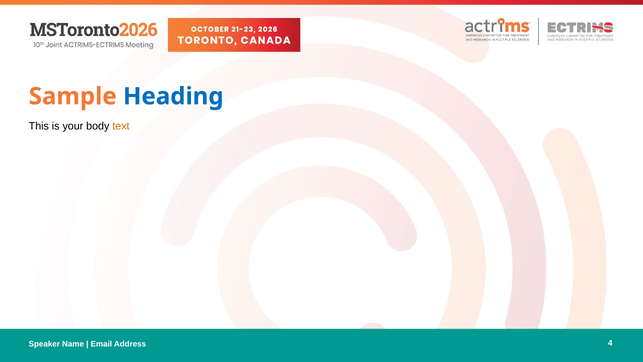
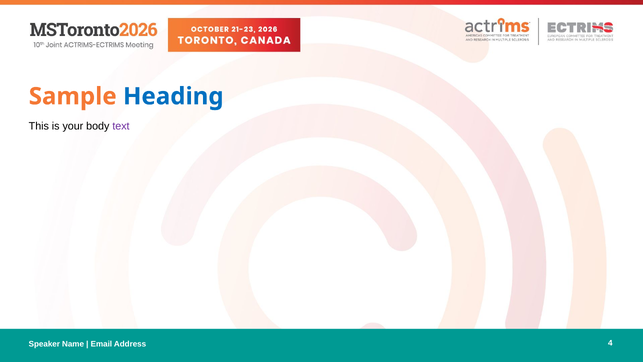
text colour: orange -> purple
